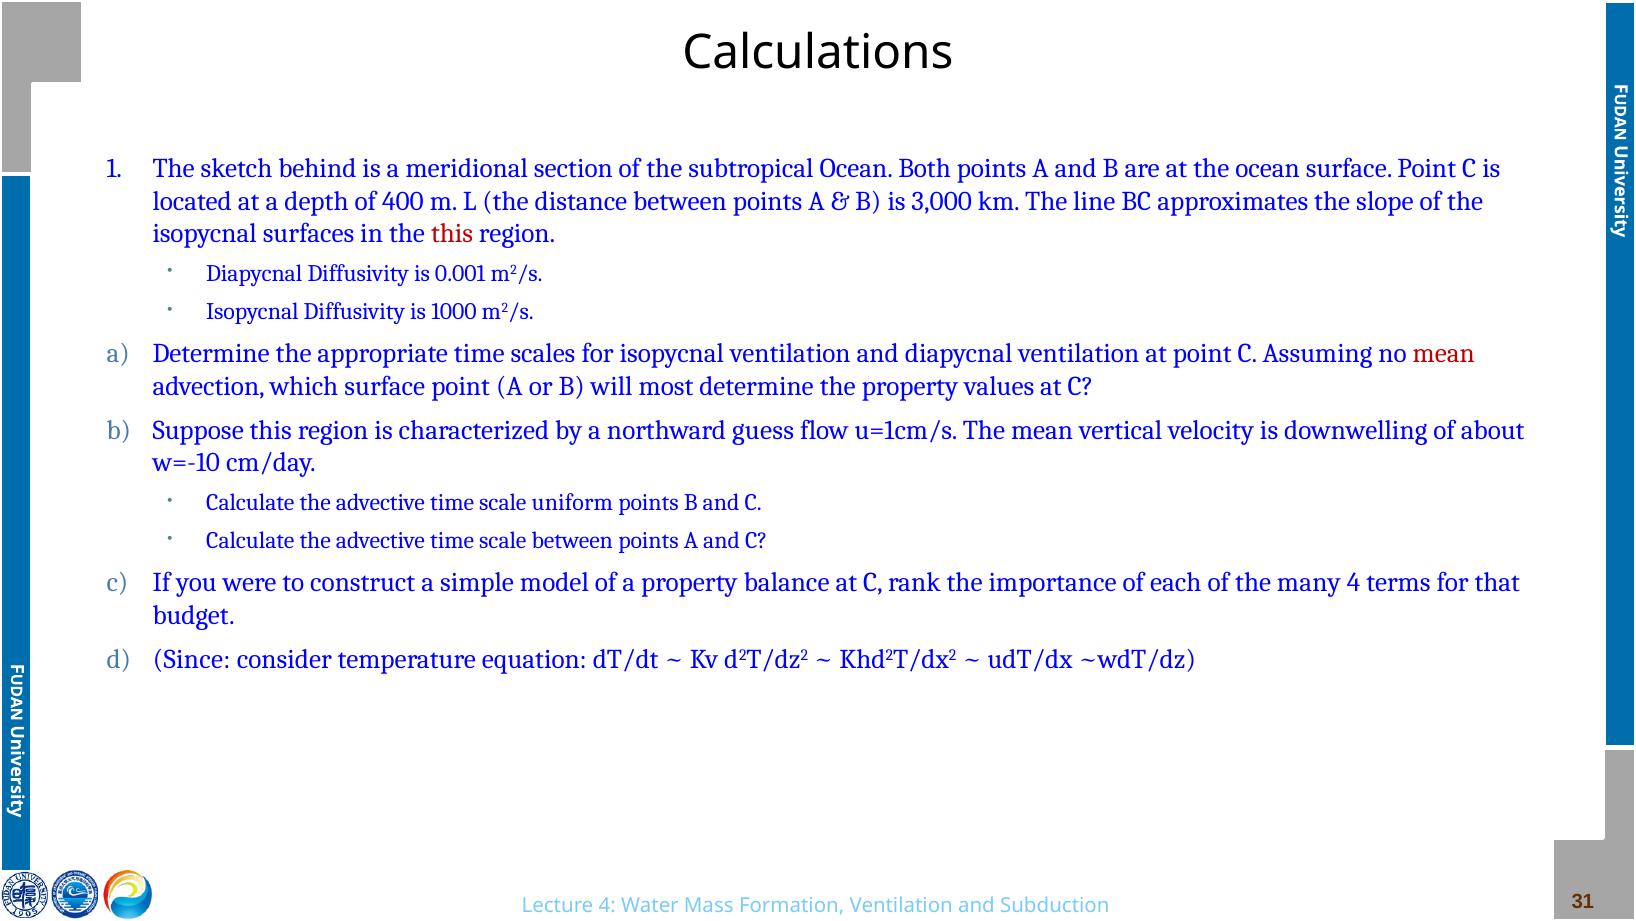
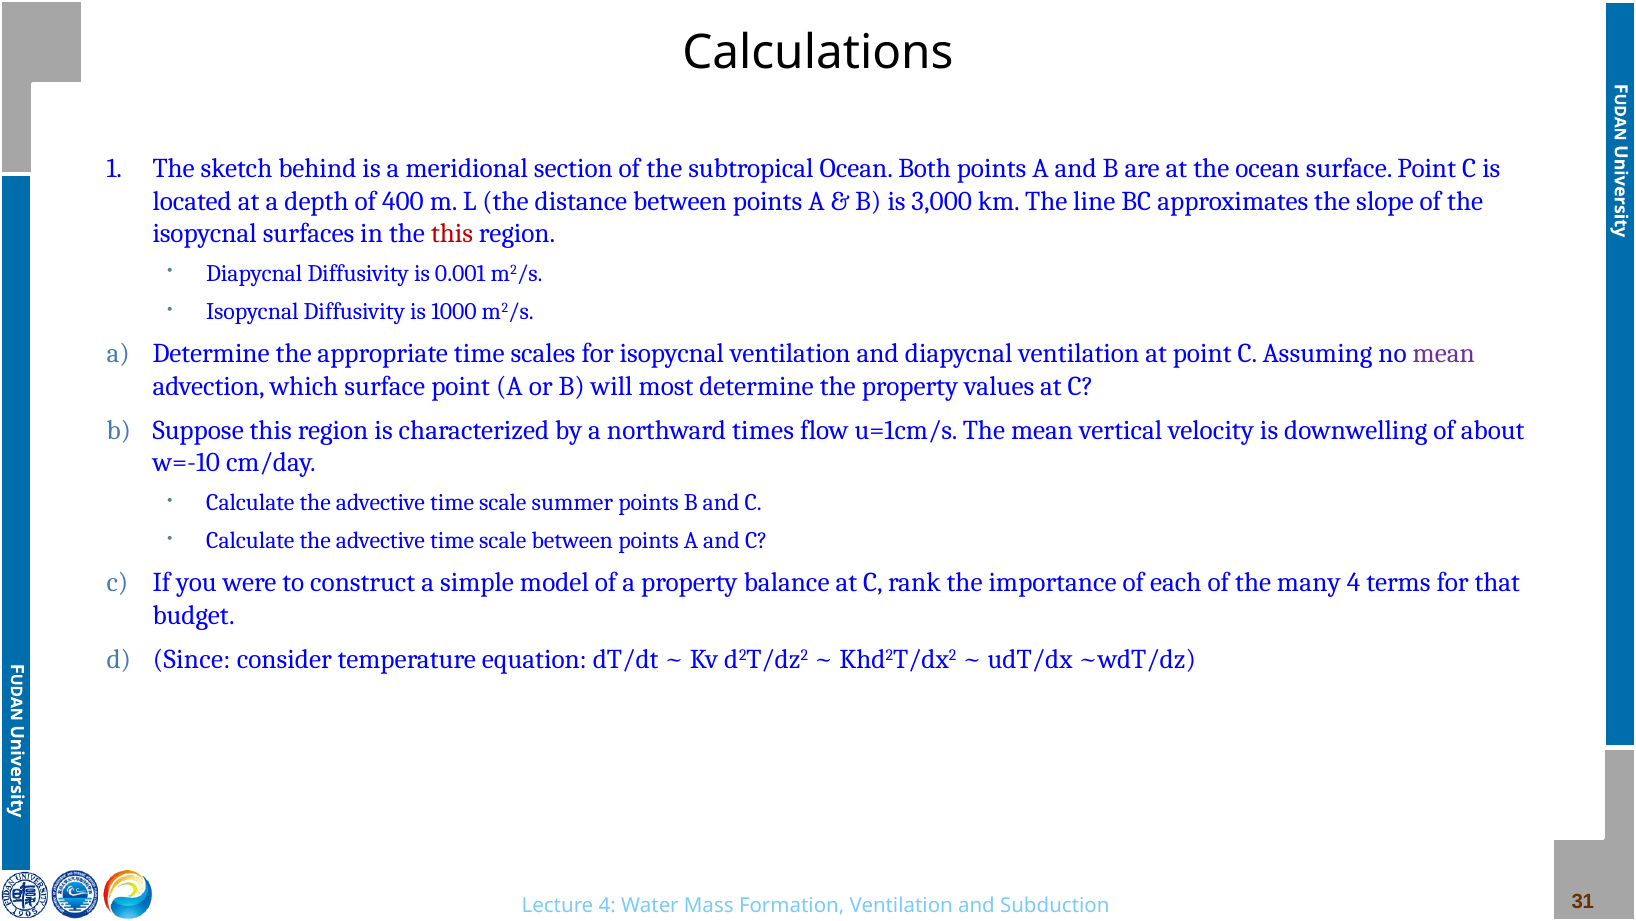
mean at (1444, 353) colour: red -> purple
guess: guess -> times
uniform: uniform -> summer
